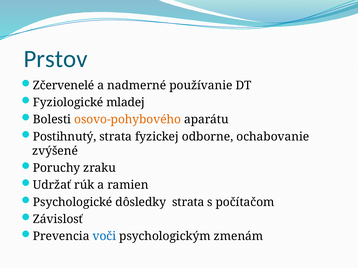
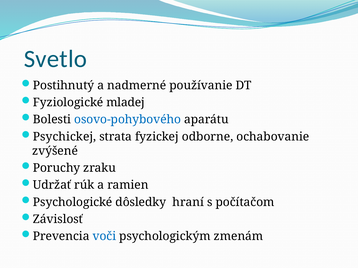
Prstov: Prstov -> Svetlo
Zčervenelé: Zčervenelé -> Postihnutý
osovo-pohybového colour: orange -> blue
Postihnutý: Postihnutý -> Psychickej
dôsledky strata: strata -> hraní
